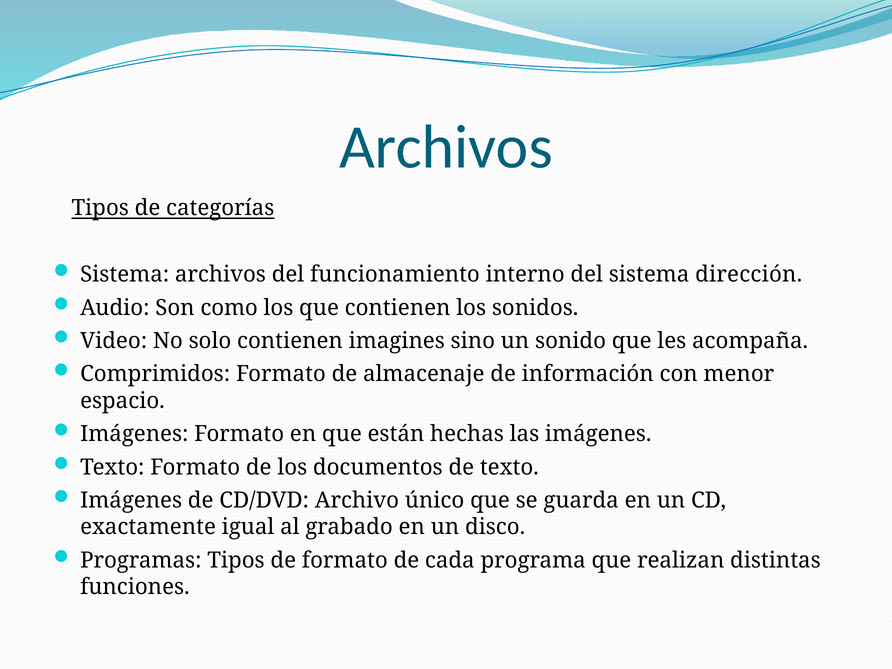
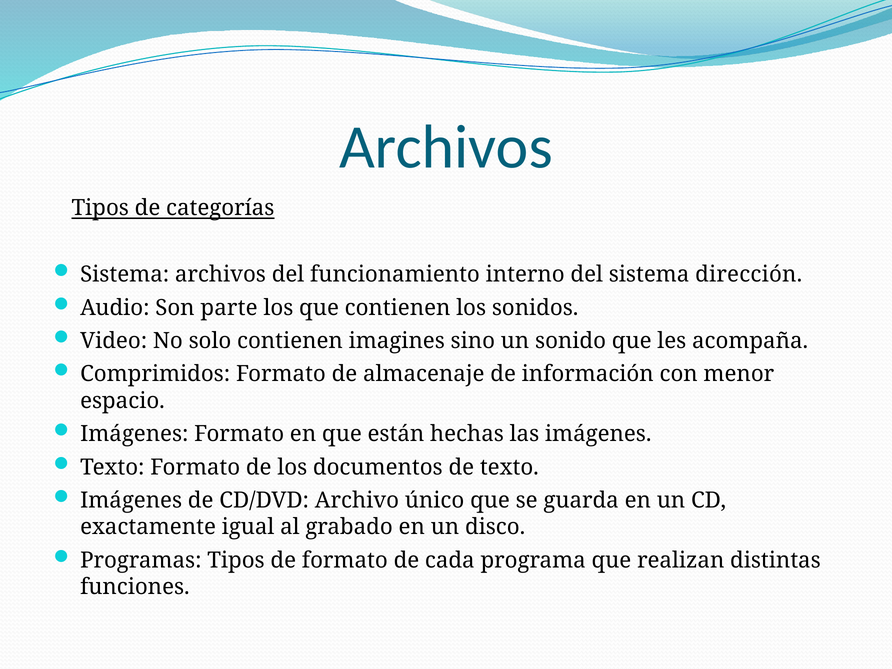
como: como -> parte
